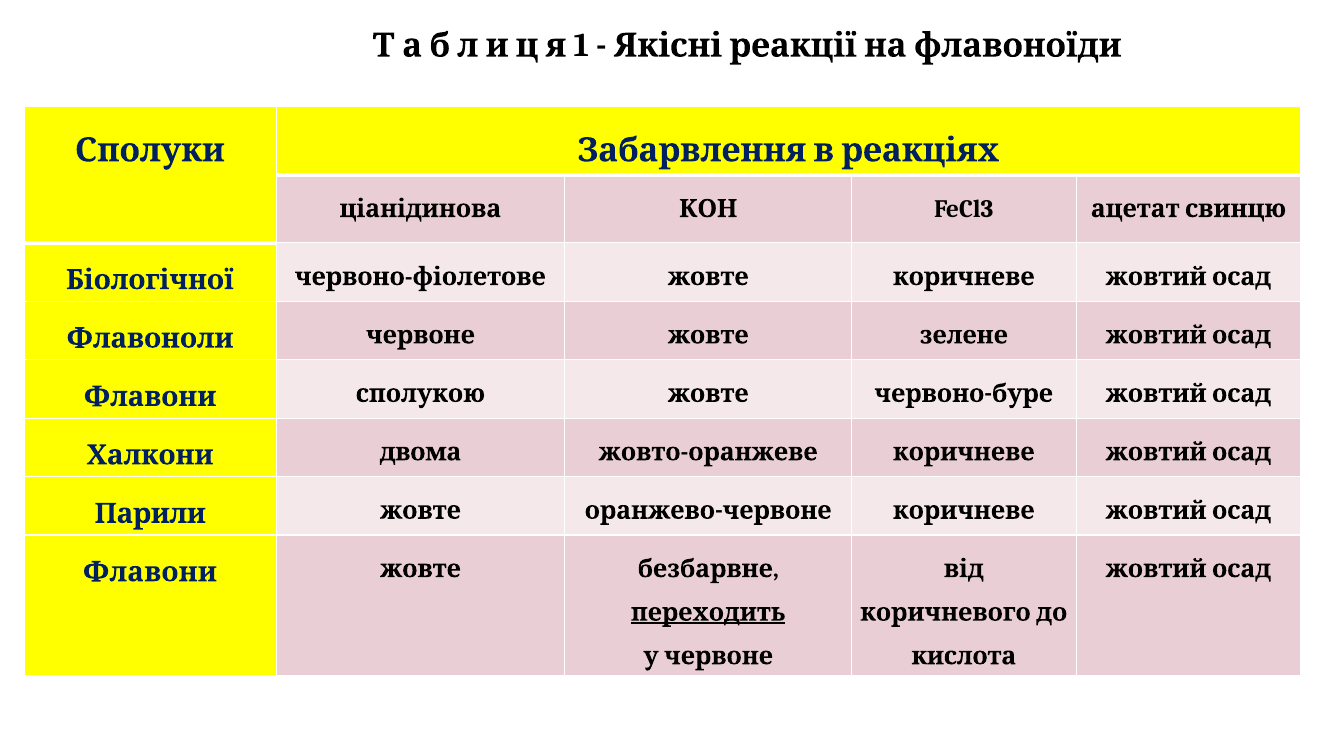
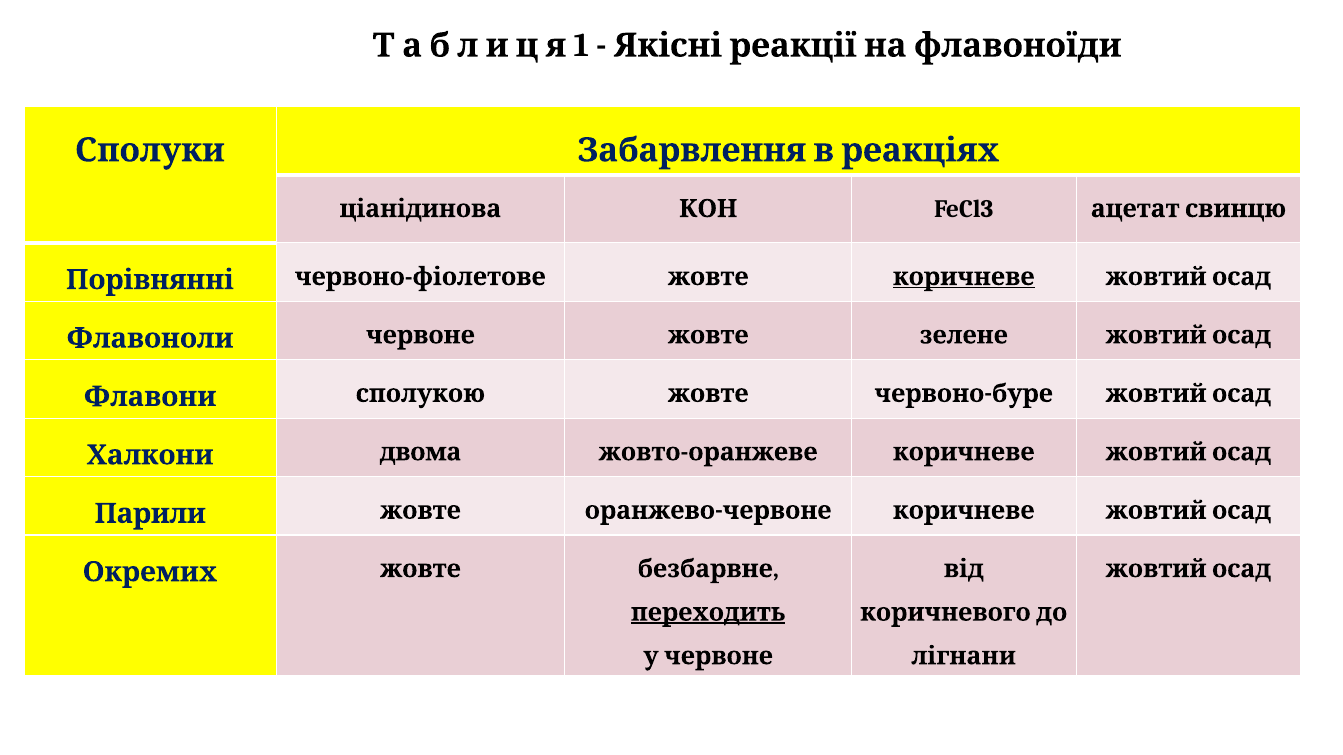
коричневе at (964, 277) underline: none -> present
Біологічної: Біологічної -> Порівнянні
Флавони at (150, 572): Флавони -> Окремих
кислота: кислота -> лігнани
